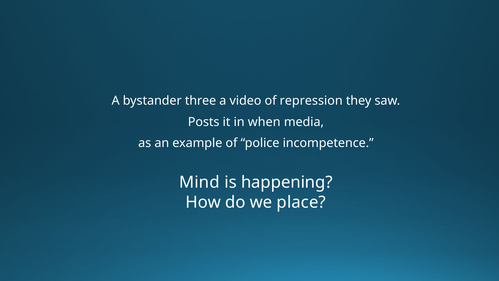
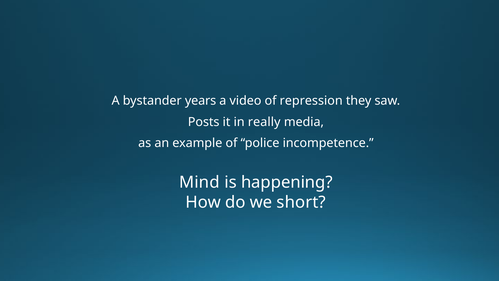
three: three -> years
when: when -> really
place: place -> short
